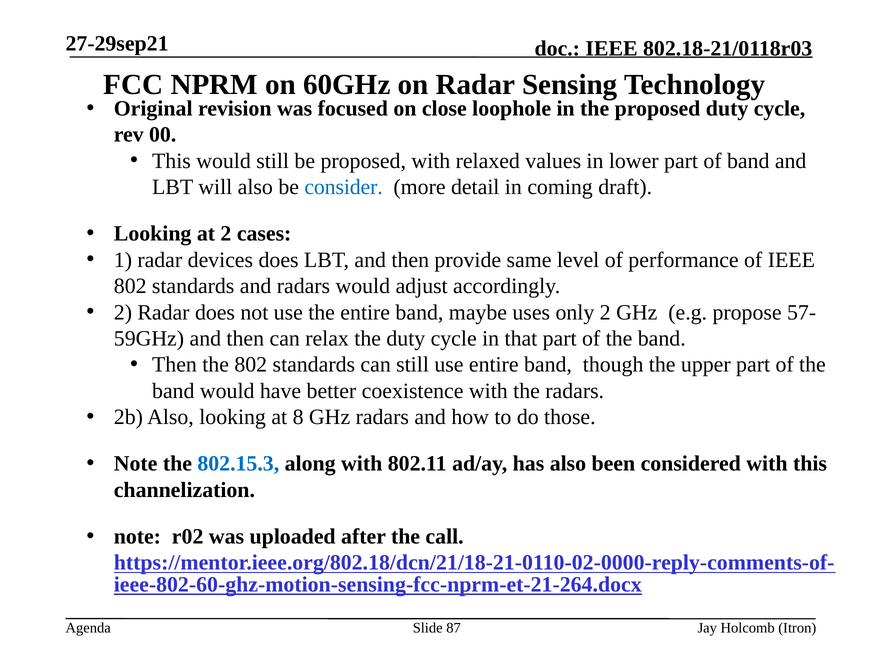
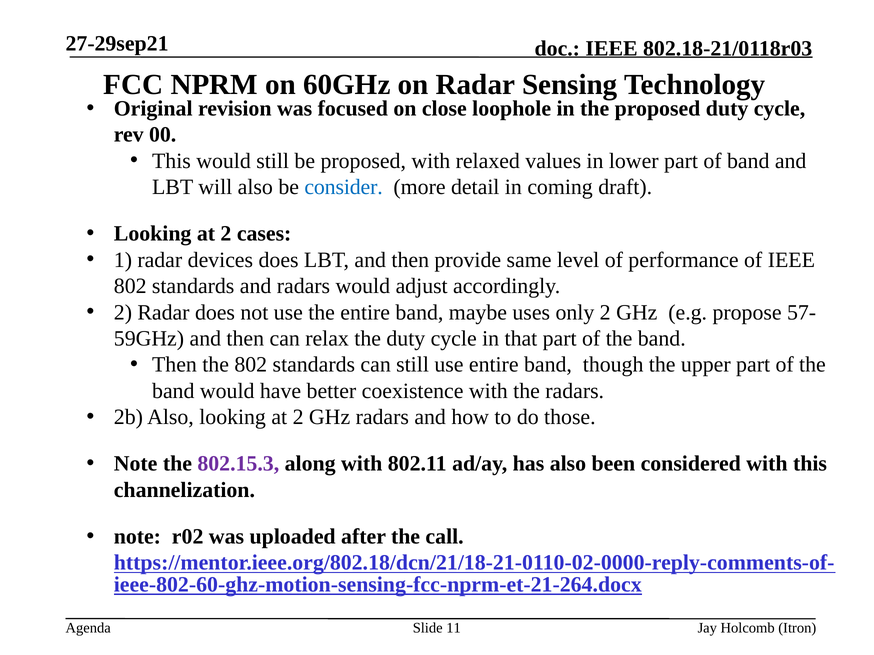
Also looking at 8: 8 -> 2
802.15.3 colour: blue -> purple
87: 87 -> 11
